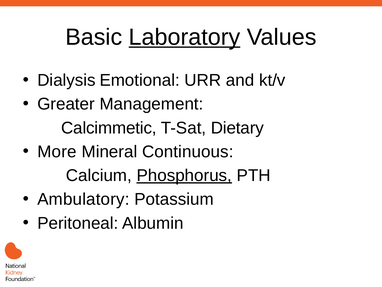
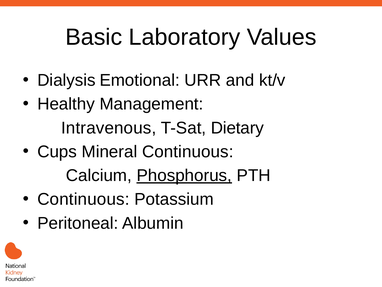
Laboratory underline: present -> none
Greater: Greater -> Healthy
Calcimmetic: Calcimmetic -> Intravenous
More: More -> Cups
Ambulatory at (83, 199): Ambulatory -> Continuous
